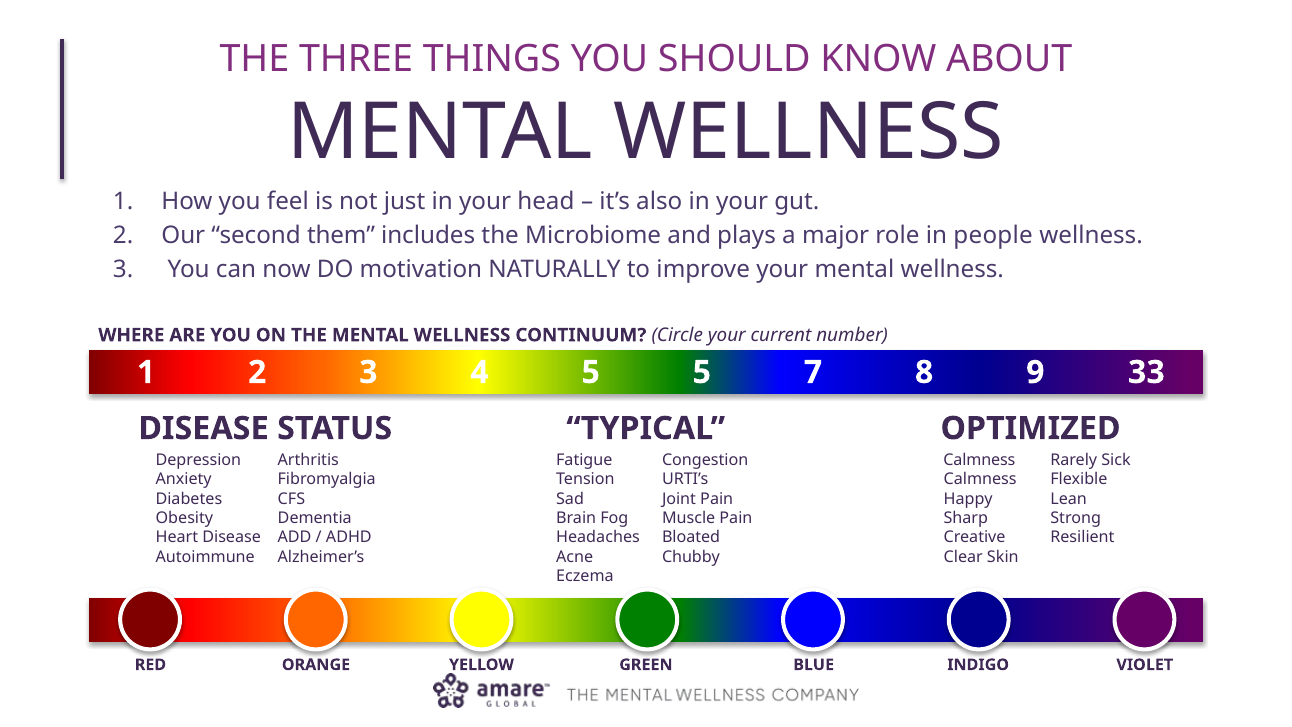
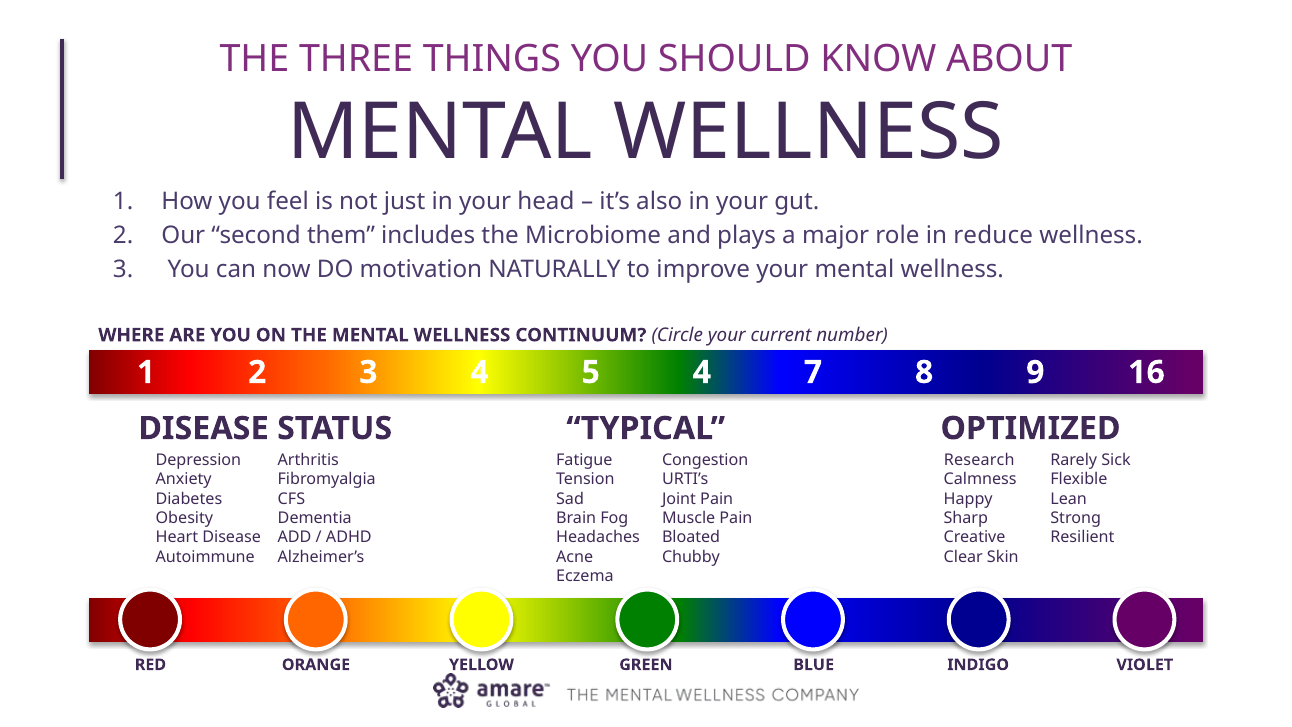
people: people -> reduce
5 5: 5 -> 4
33: 33 -> 16
Calmness at (979, 460): Calmness -> Research
